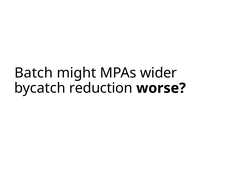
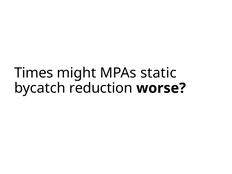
Batch: Batch -> Times
wider: wider -> static
